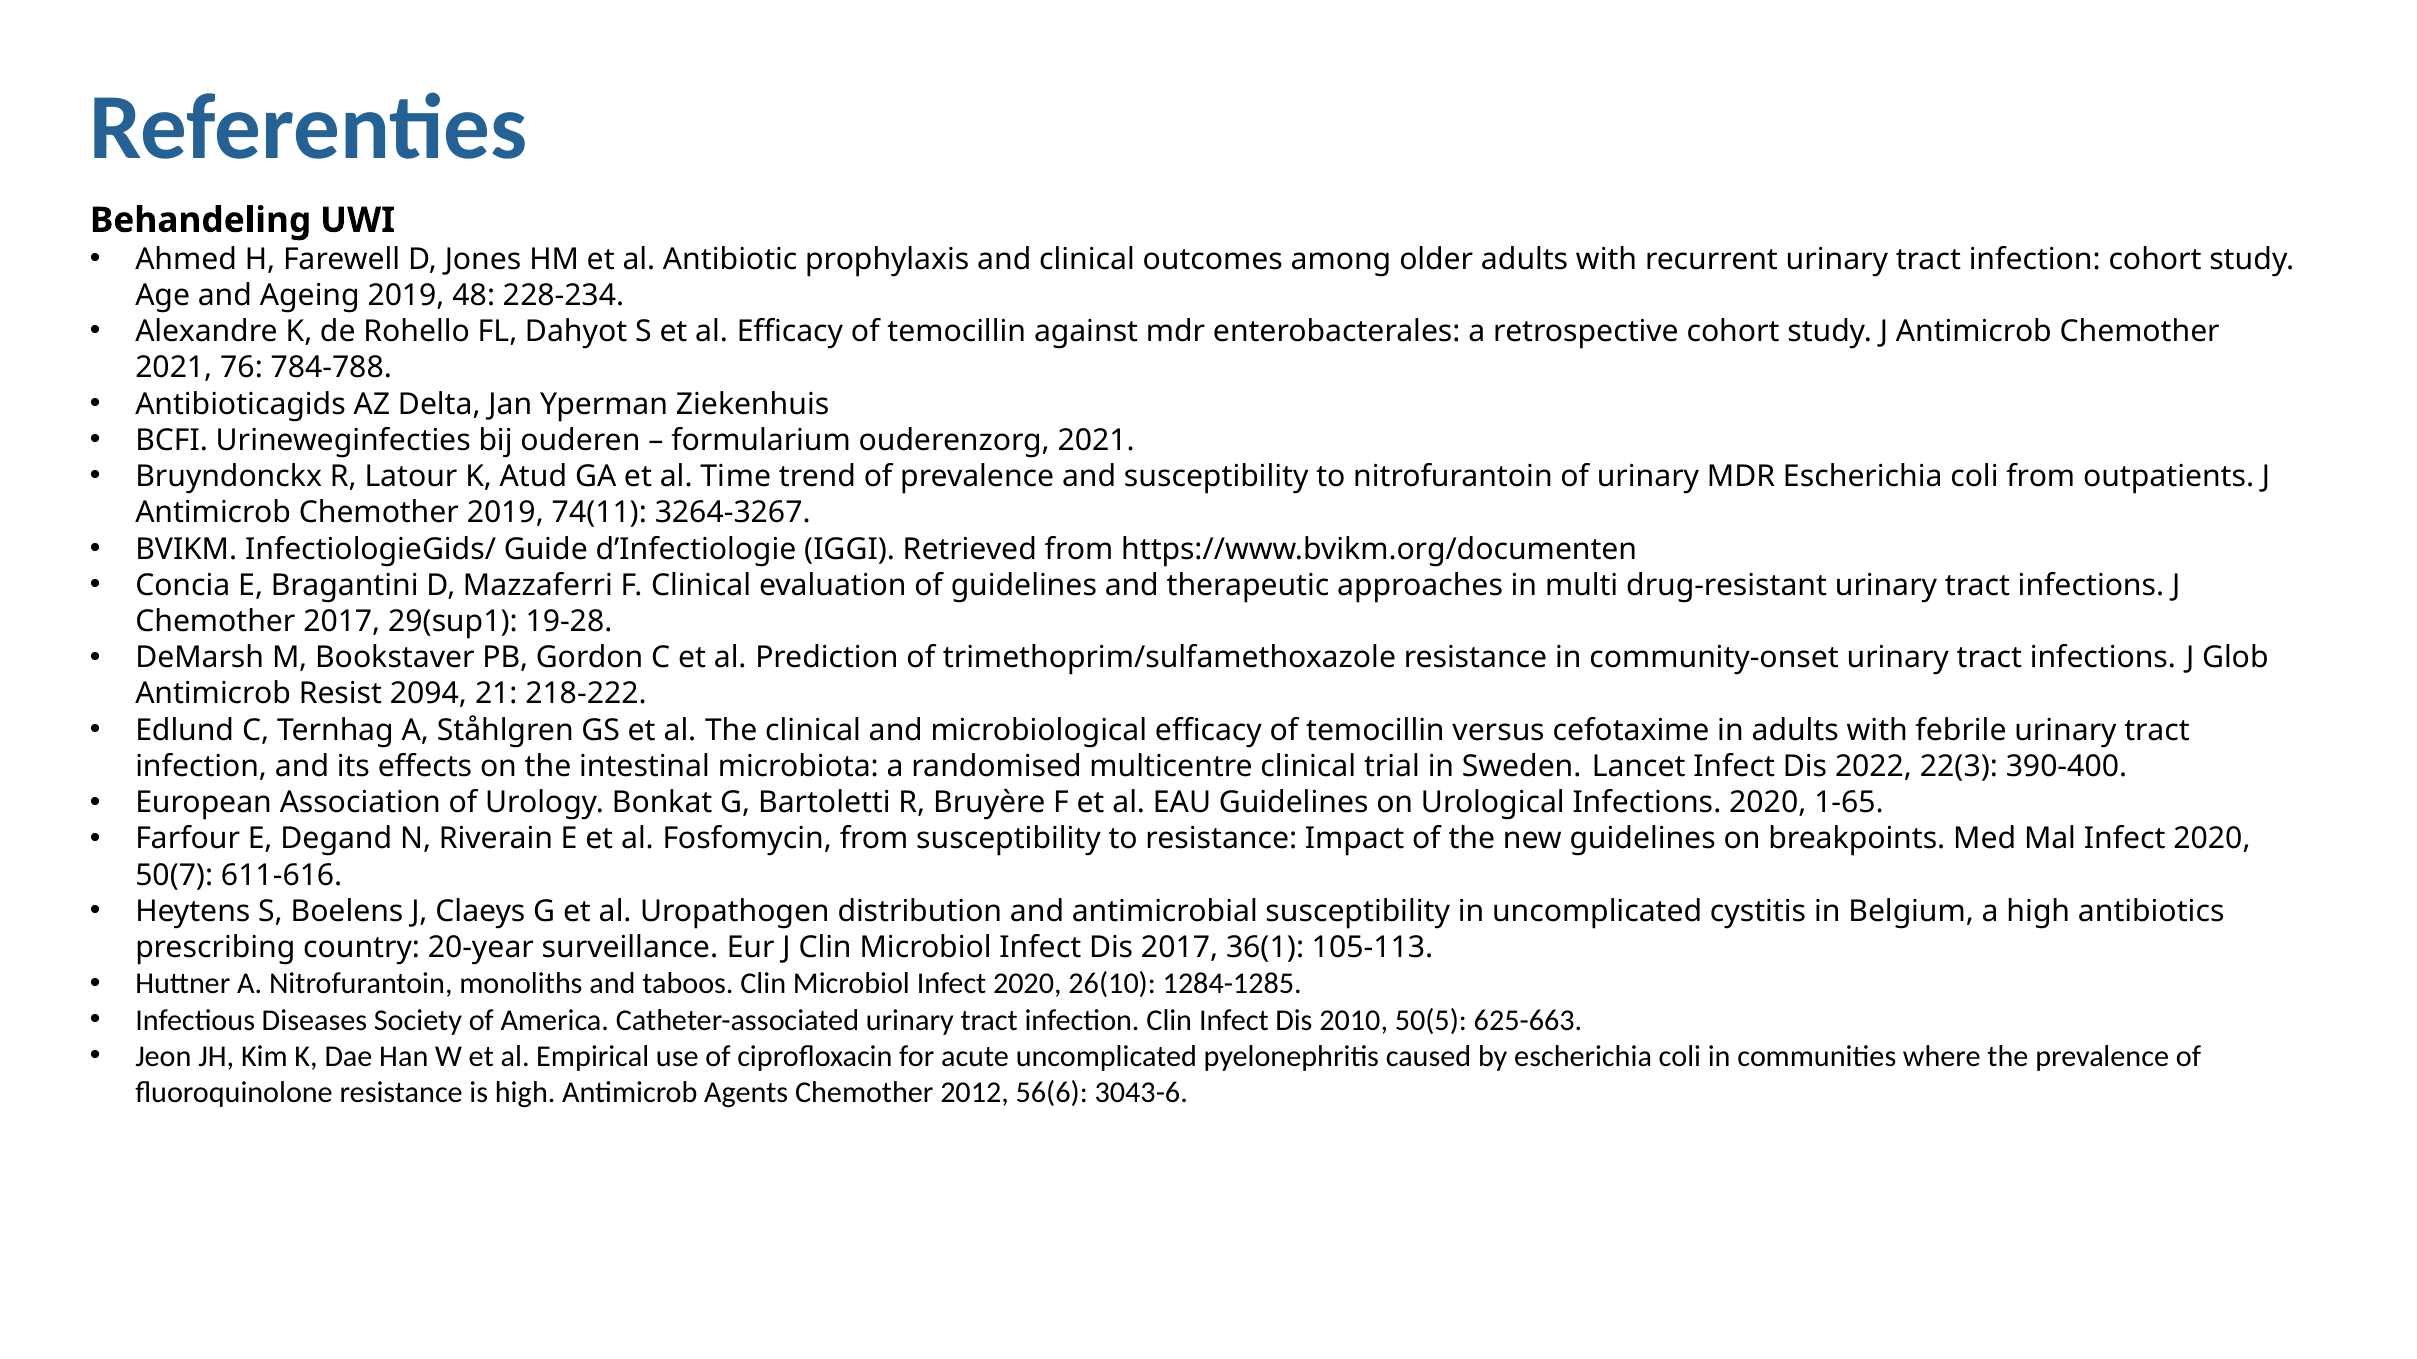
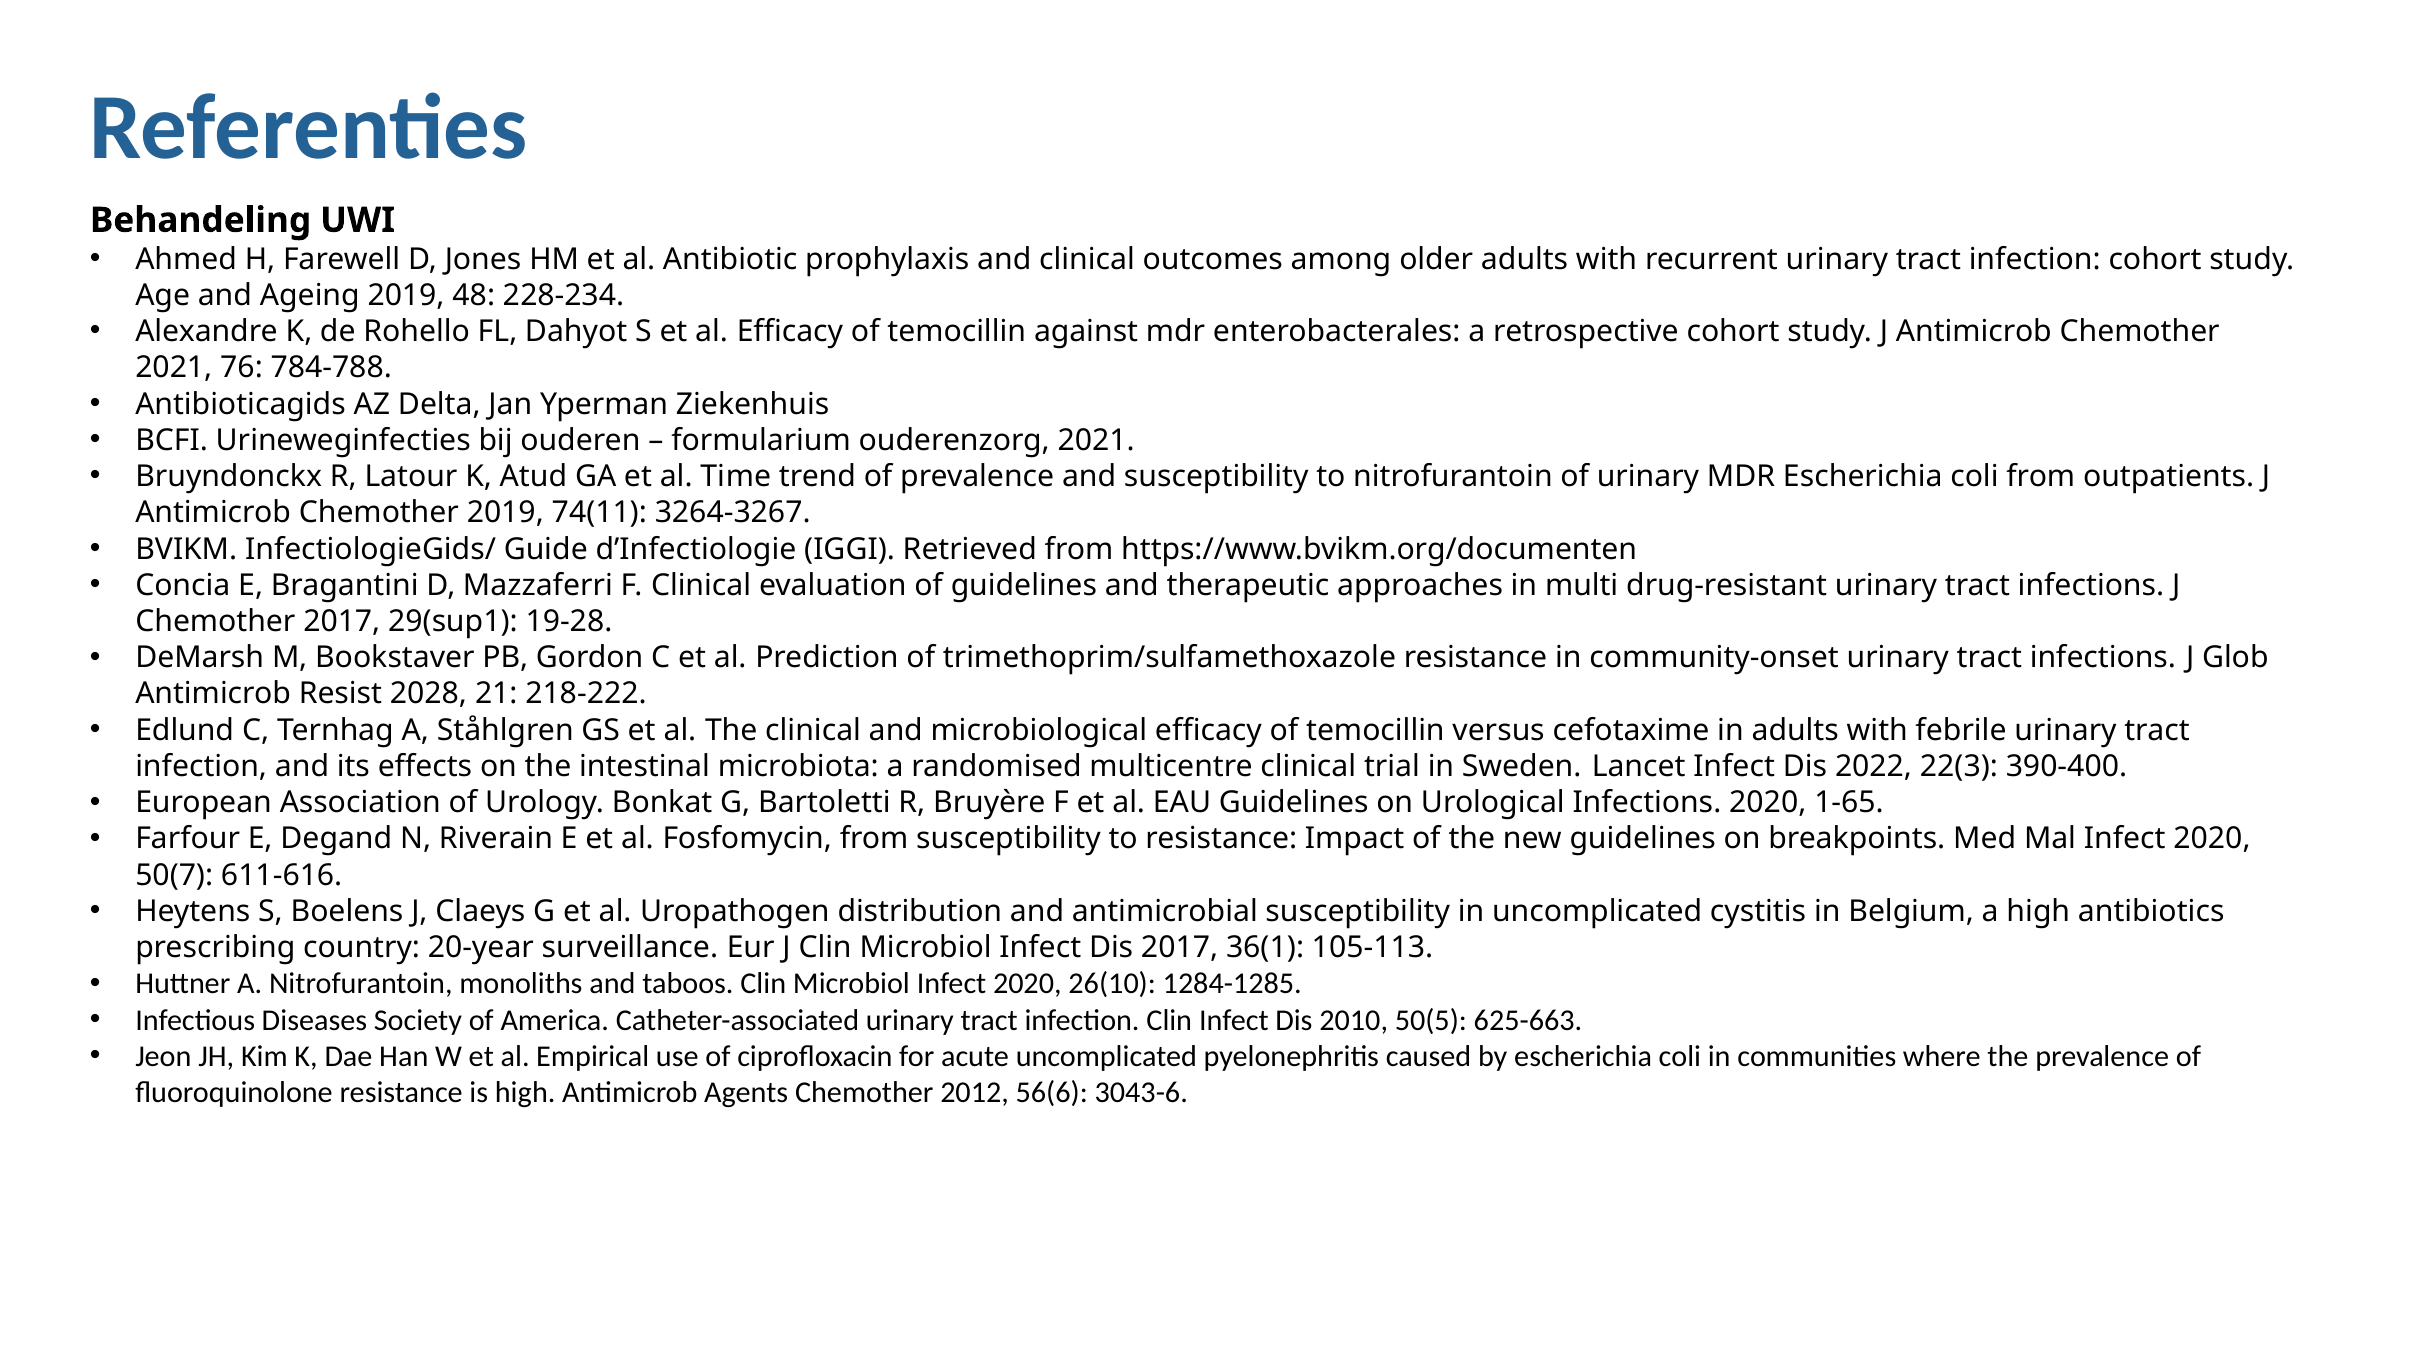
2094: 2094 -> 2028
